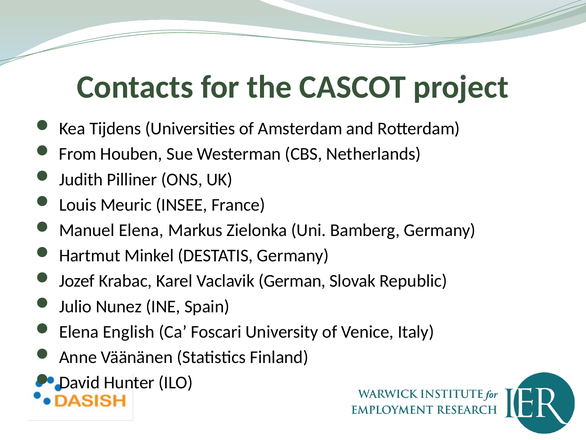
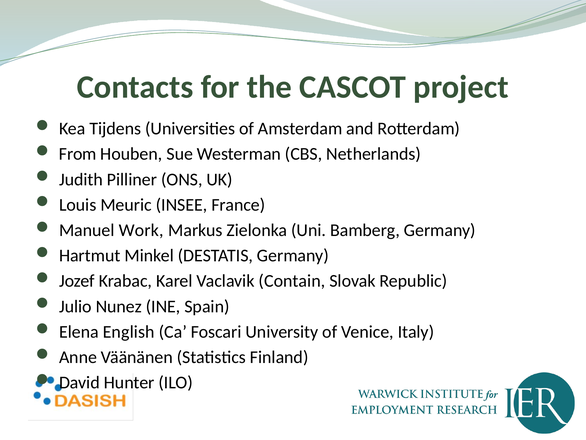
Manuel Elena: Elena -> Work
German: German -> Contain
